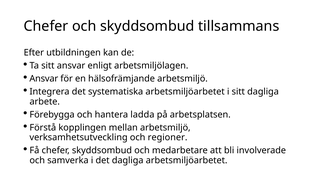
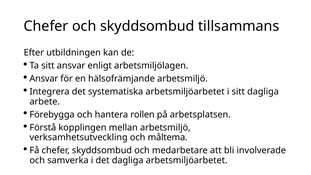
ladda: ladda -> rollen
regioner: regioner -> måltema
